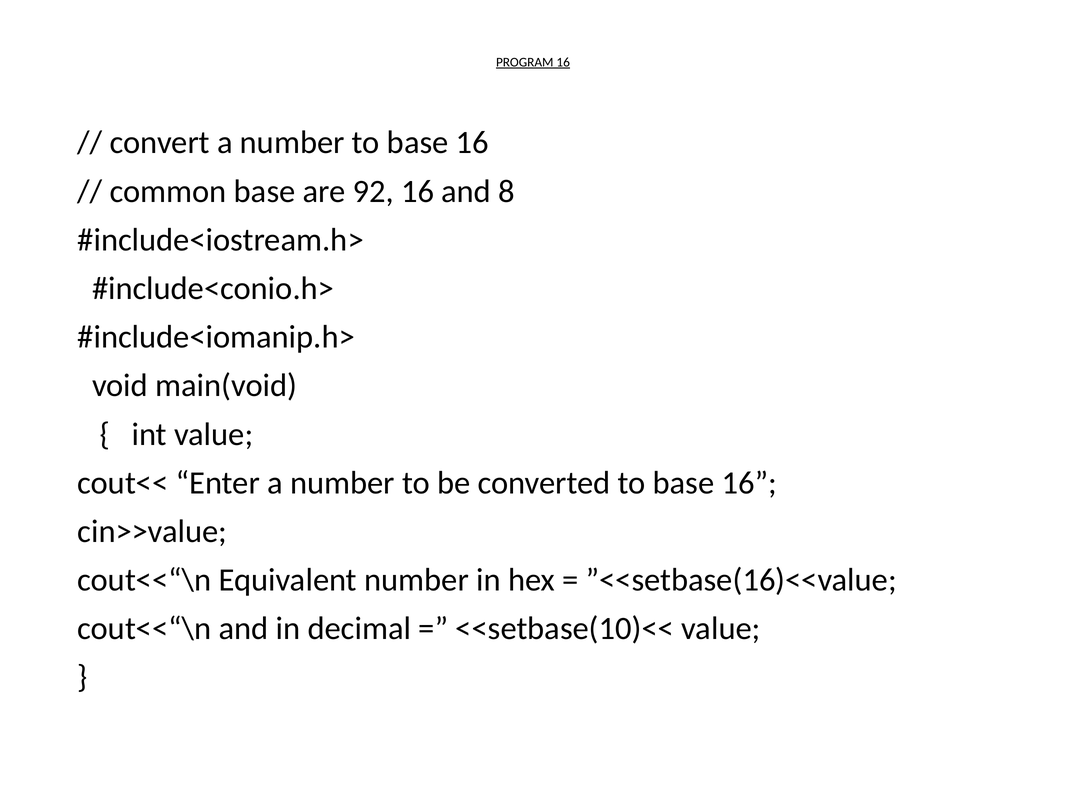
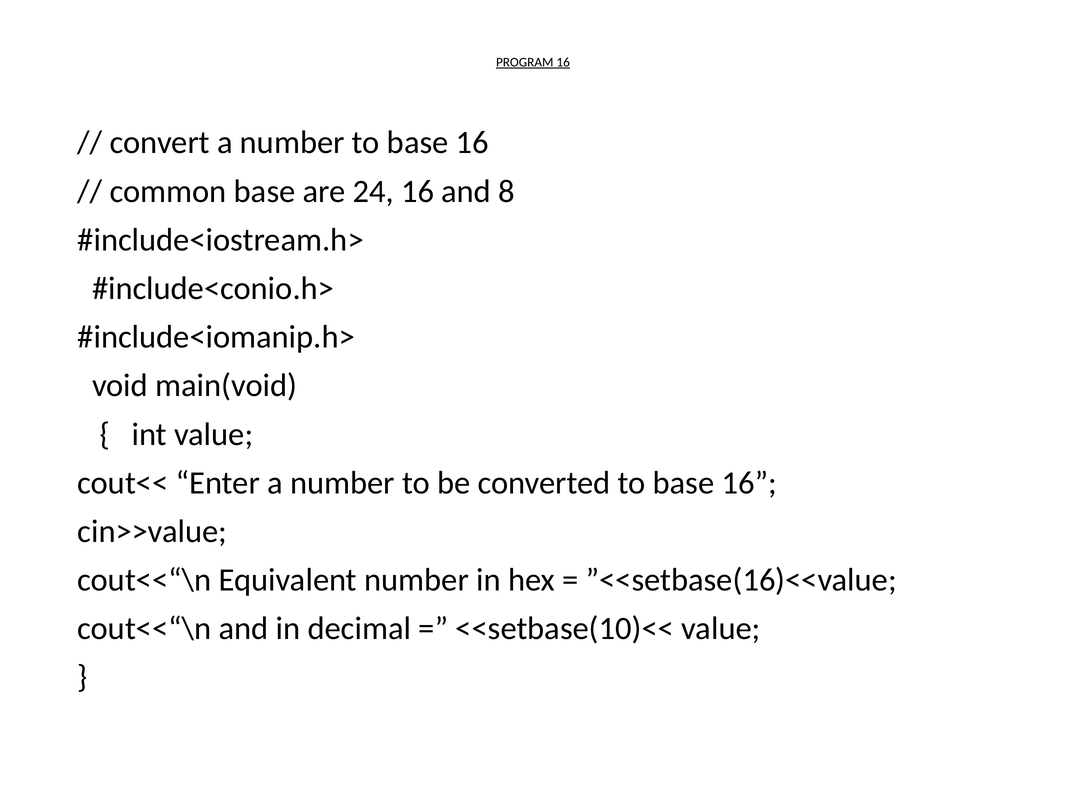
92: 92 -> 24
